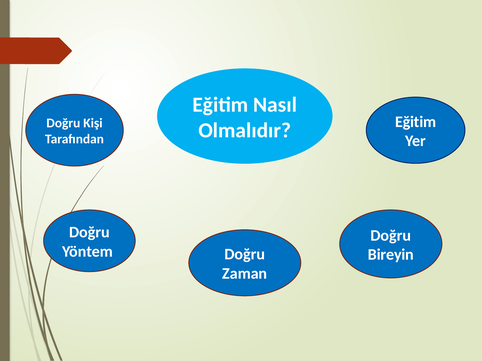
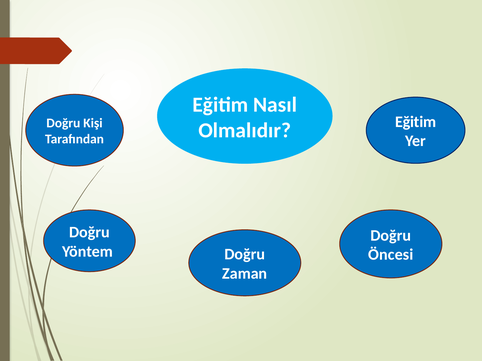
Bireyin: Bireyin -> Öncesi
